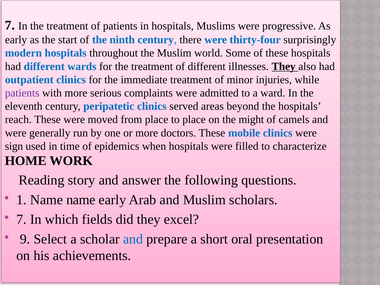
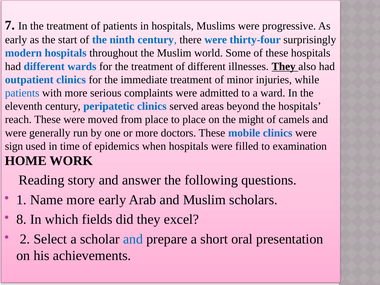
patients at (22, 93) colour: purple -> blue
characterize: characterize -> examination
Name name: name -> more
7 at (22, 219): 7 -> 8
9: 9 -> 2
